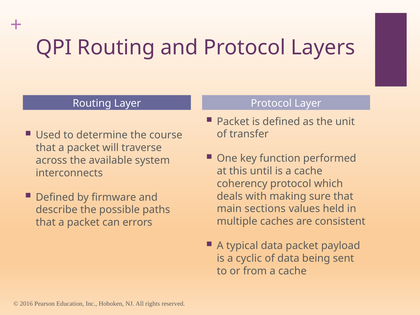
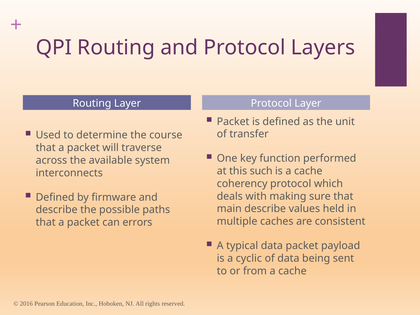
until: until -> such
main sections: sections -> describe
